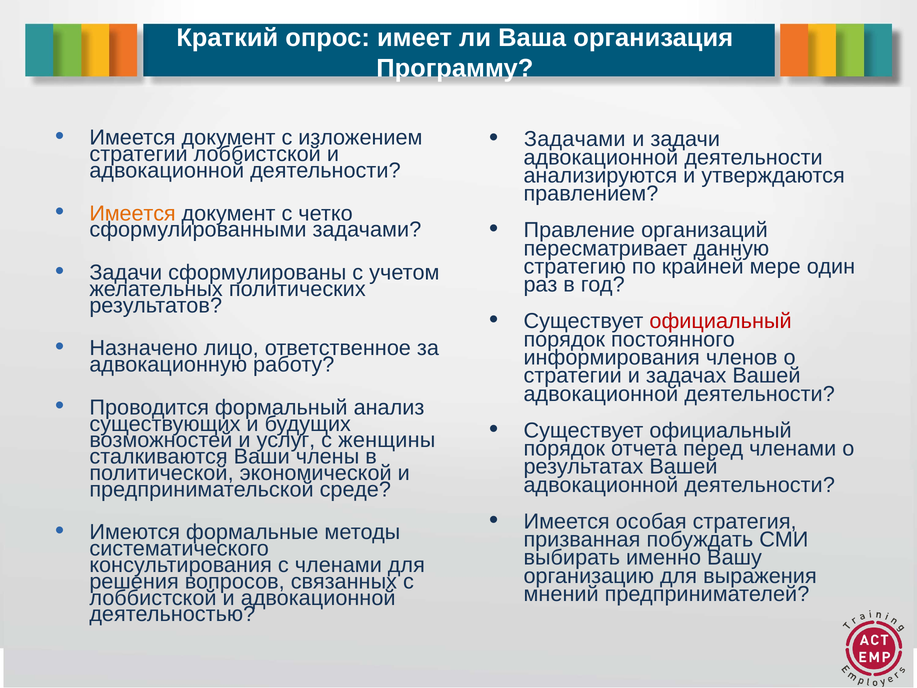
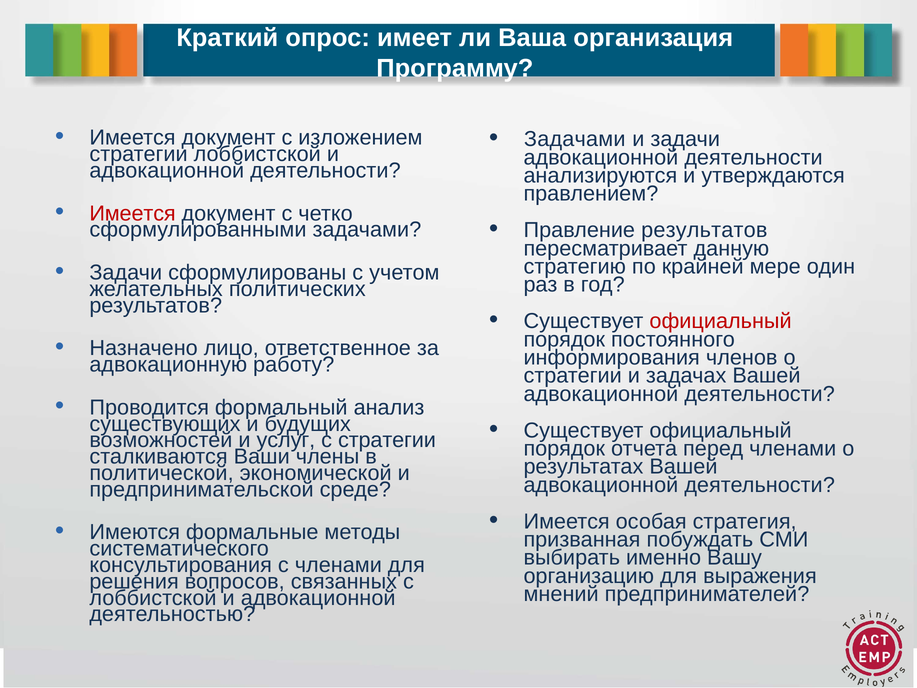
Имеется at (133, 213) colour: orange -> red
Правление организаций: организаций -> результатов
с женщины: женщины -> стратегии
